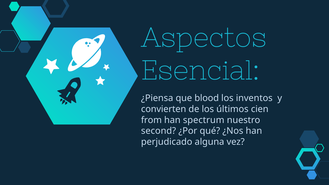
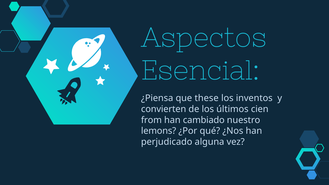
blood: blood -> these
spectrum: spectrum -> cambiado
second: second -> lemons
